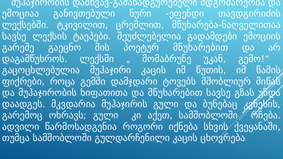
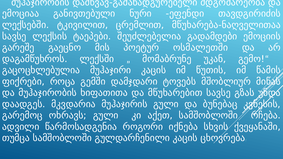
პოეტურ მწუხარებით: მწუხარებით -> ოსმალეთში
